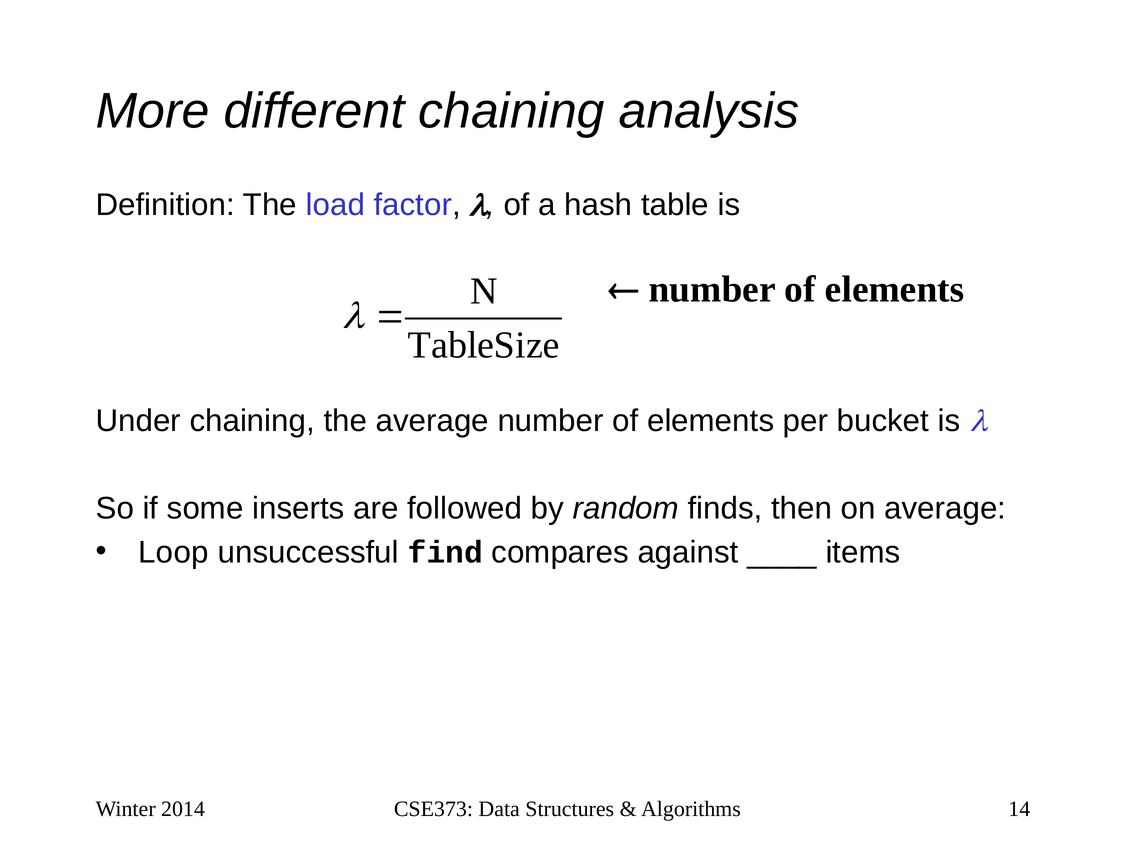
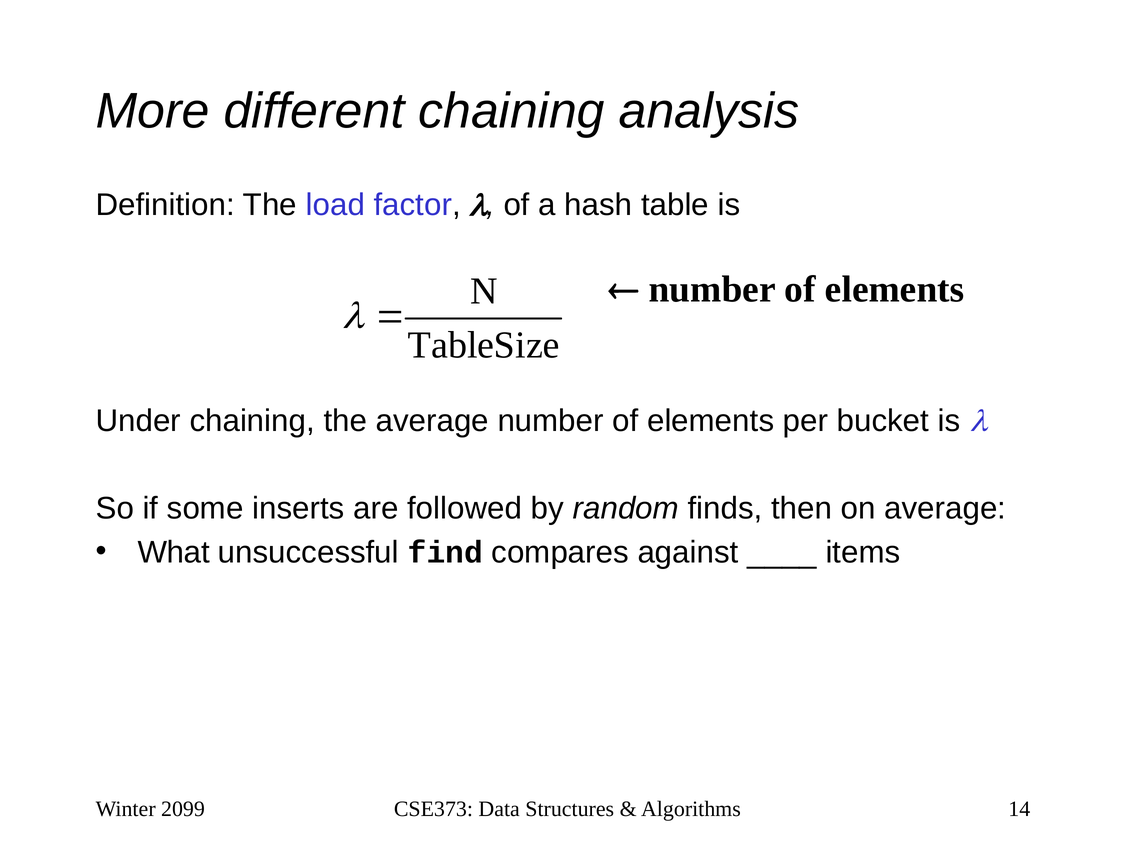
Loop: Loop -> What
2014: 2014 -> 2099
